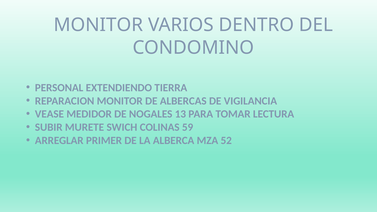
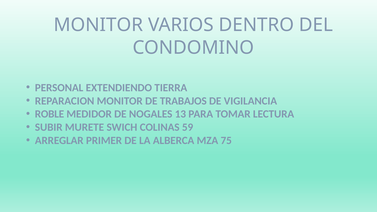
ALBERCAS: ALBERCAS -> TRABAJOS
VEASE: VEASE -> ROBLE
52: 52 -> 75
